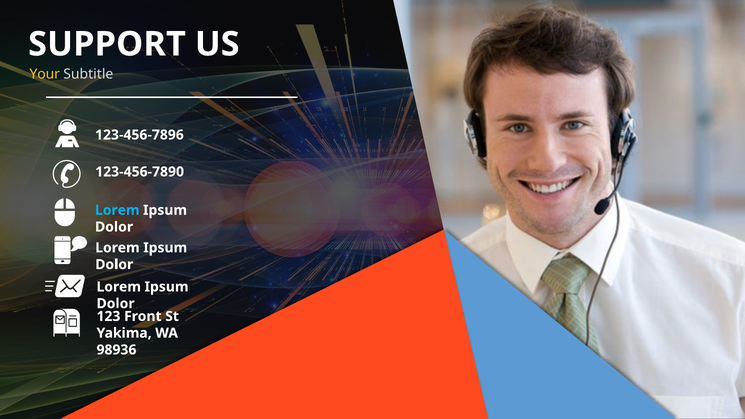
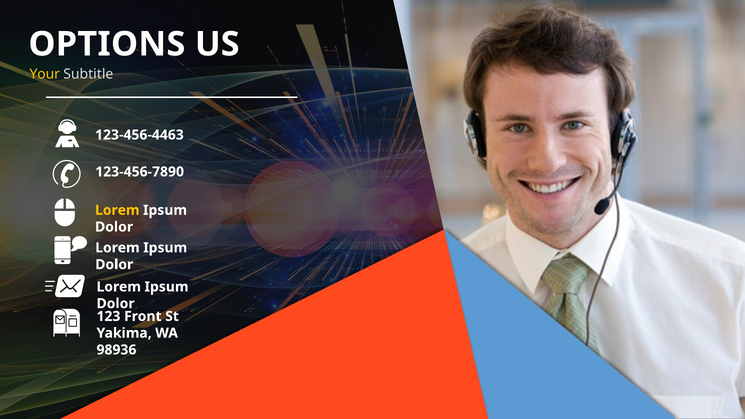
SUPPORT: SUPPORT -> OPTIONS
123-456-7896: 123-456-7896 -> 123-456-4463
Lorem at (117, 210) colour: light blue -> yellow
